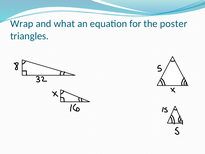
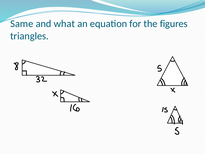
Wrap: Wrap -> Same
poster: poster -> figures
